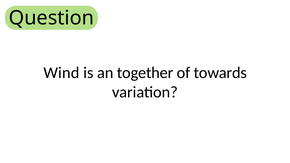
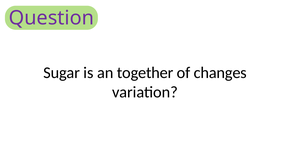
Question colour: black -> purple
Wind: Wind -> Sugar
towards: towards -> changes
